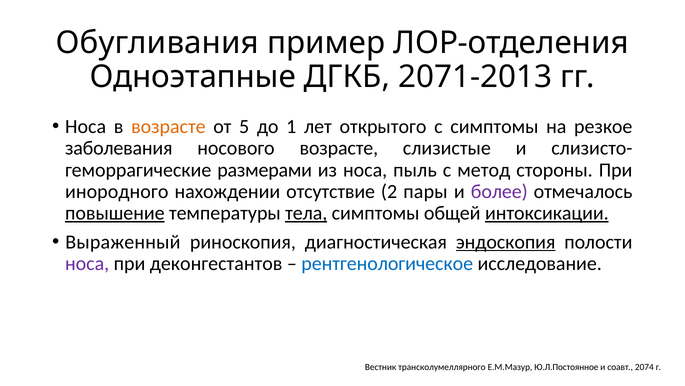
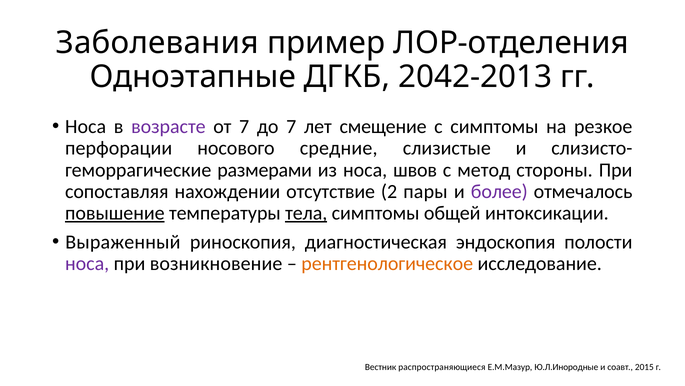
Обугливания: Обугливания -> Заболевания
2071-2013: 2071-2013 -> 2042-2013
возрасте at (168, 126) colour: orange -> purple
от 5: 5 -> 7
до 1: 1 -> 7
открытого: открытого -> смещение
заболевания: заболевания -> перфорации
носового возрасте: возрасте -> средние
пыль: пыль -> швов
инородного: инородного -> сопоставляя
интоксикации underline: present -> none
эндоскопия underline: present -> none
деконгестантов: деконгестантов -> возникновение
рентгенологическое colour: blue -> orange
трансколумеллярного: трансколумеллярного -> распространяющиеся
Ю.Л.Постоянное: Ю.Л.Постоянное -> Ю.Л.Инородные
2074: 2074 -> 2015
